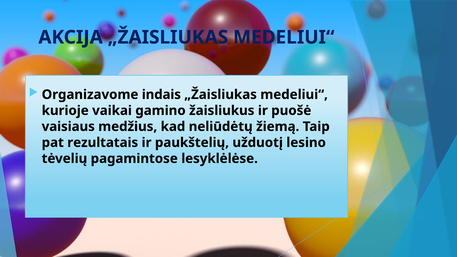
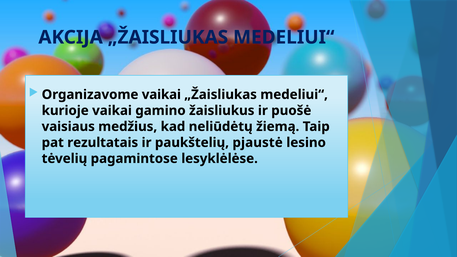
Organizavome indais: indais -> vaikai
užduotį: užduotį -> pjaustė
